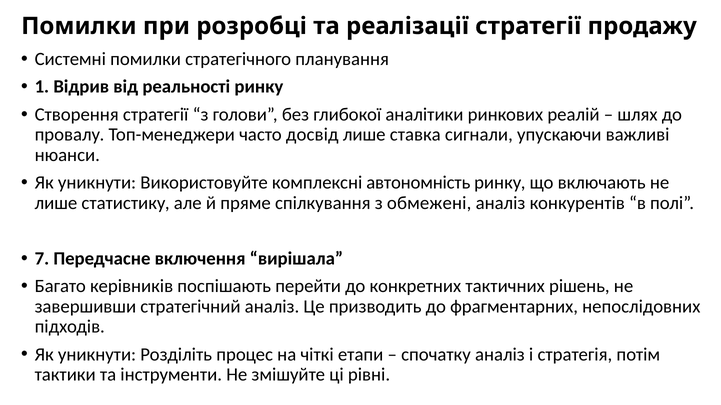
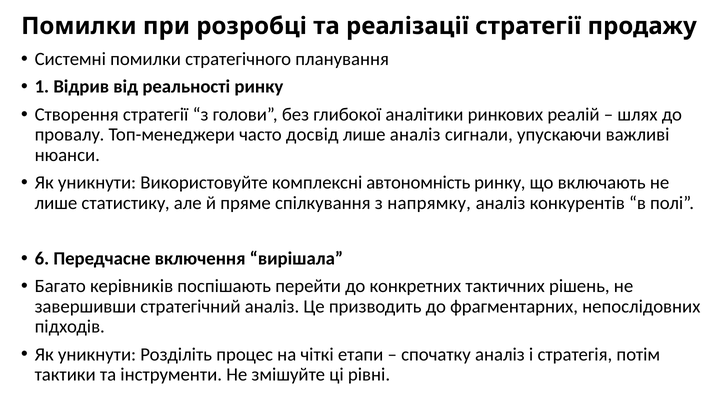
лише ставка: ставка -> аналіз
обмежені: обмежені -> напрямку
7: 7 -> 6
